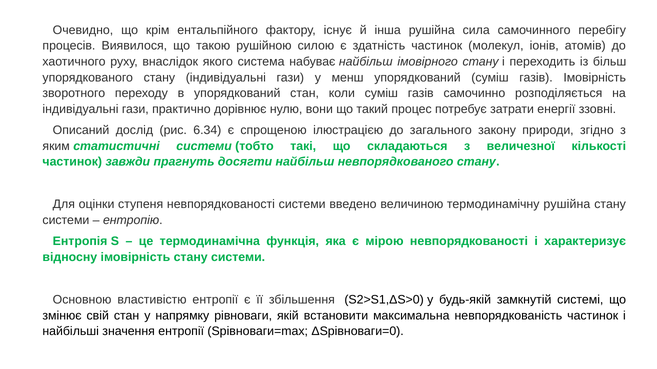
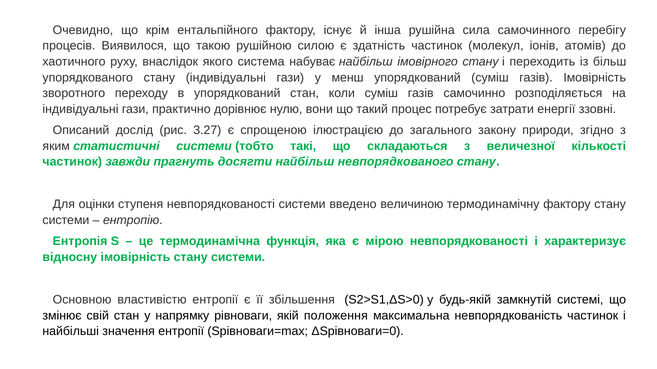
6.34: 6.34 -> 3.27
термодинамічну рушійна: рушійна -> фактору
встановити: встановити -> положення
